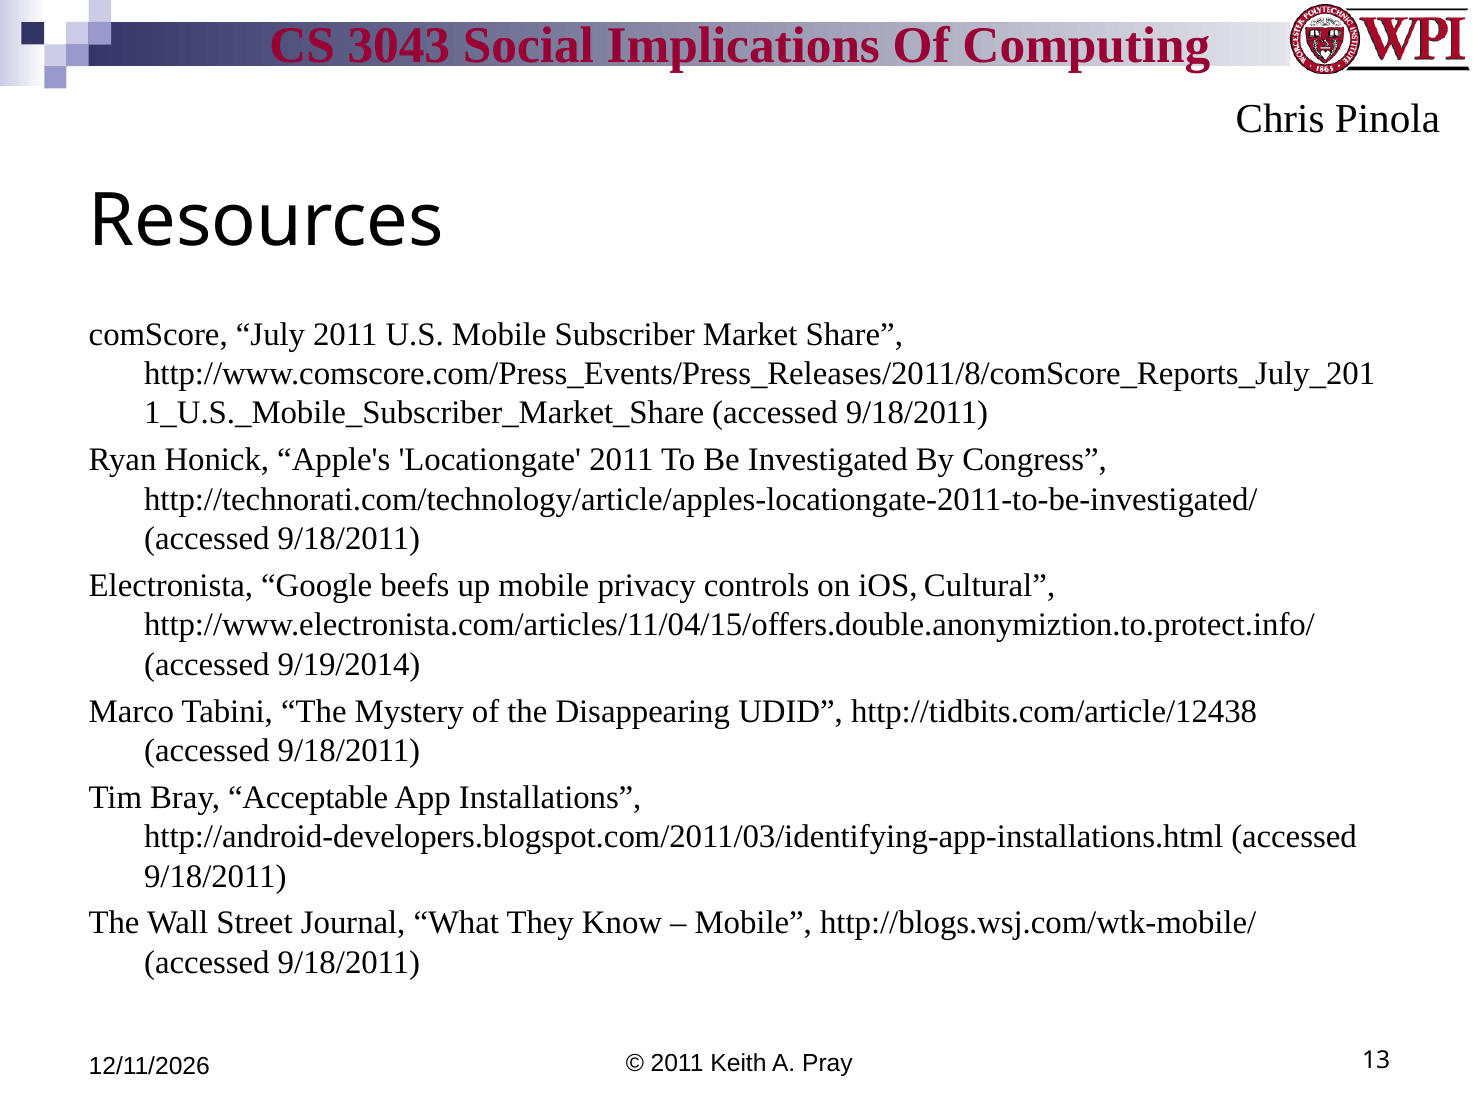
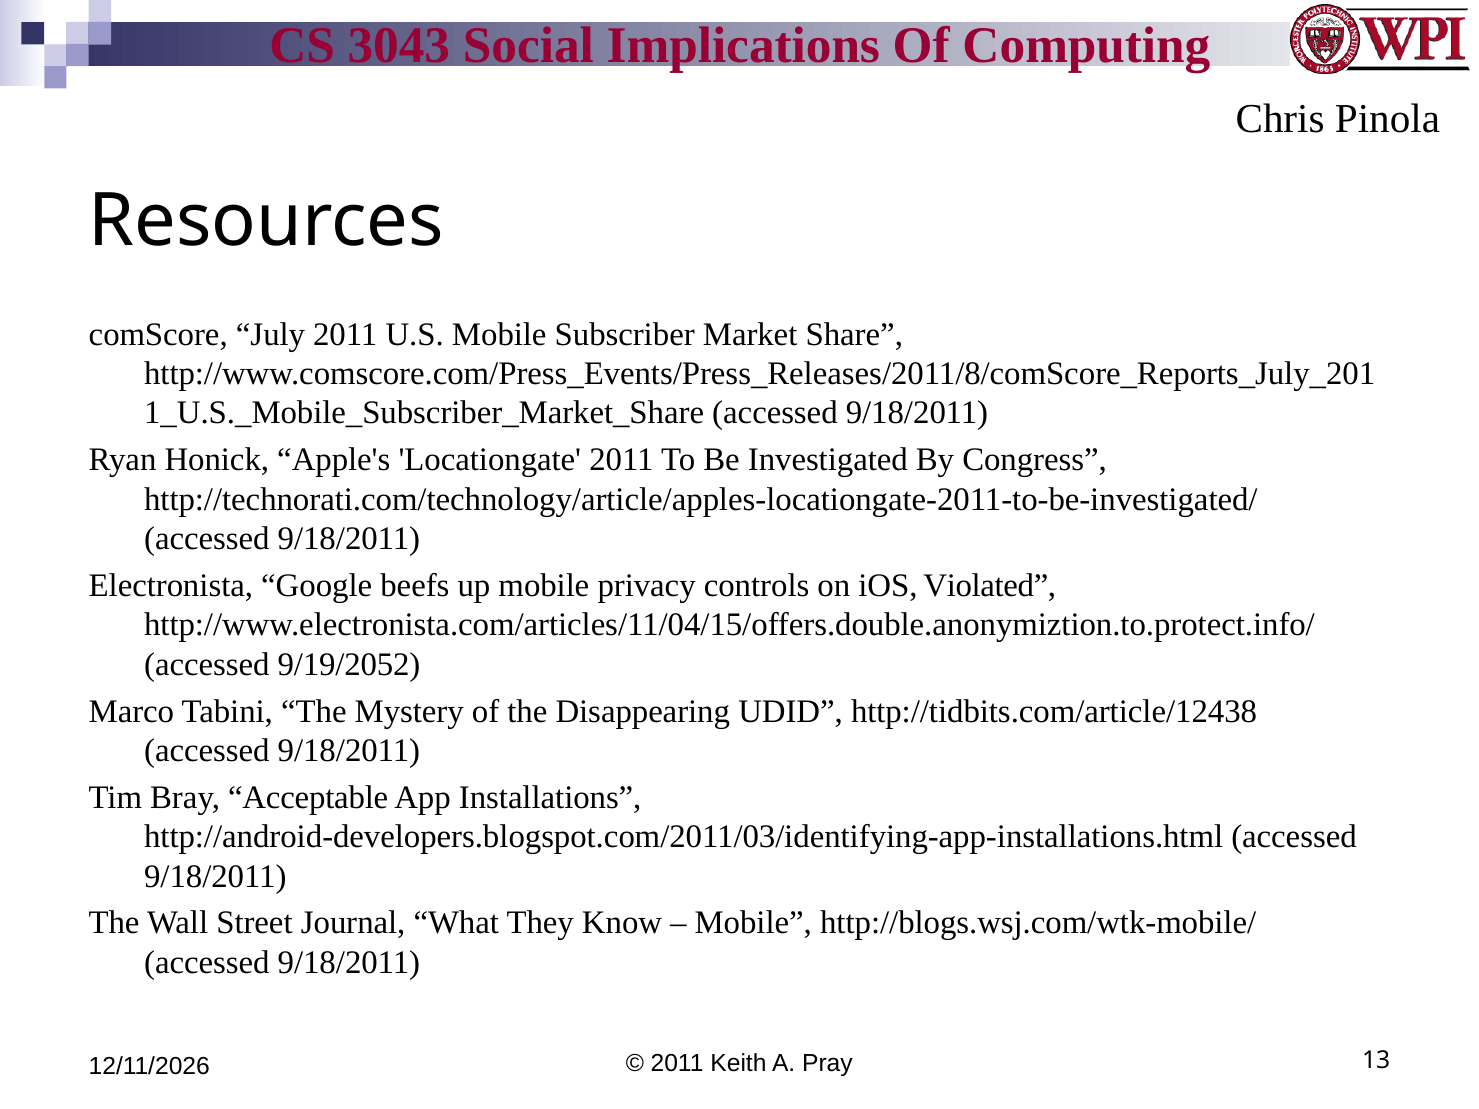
Cultural: Cultural -> Violated
9/19/2014: 9/19/2014 -> 9/19/2052
